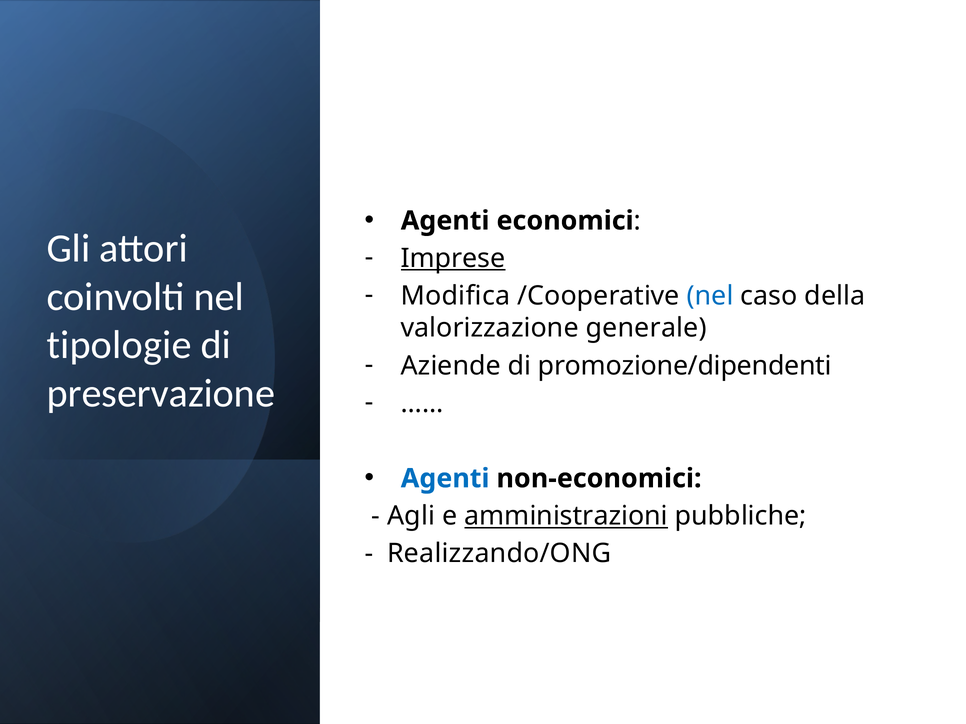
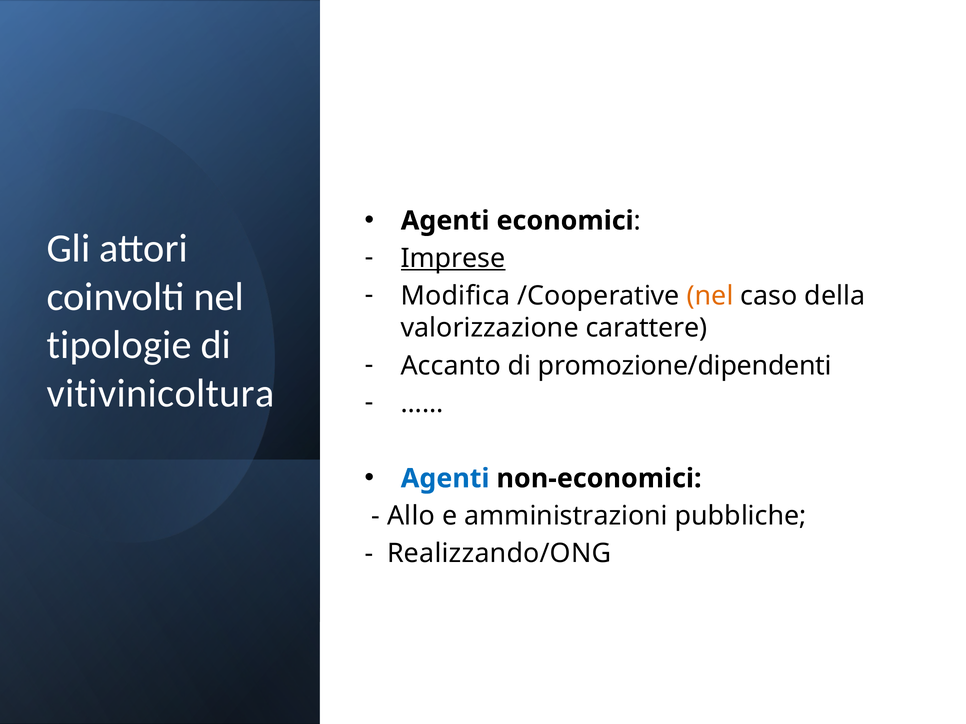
nel at (710, 296) colour: blue -> orange
generale: generale -> carattere
Aziende: Aziende -> Accanto
preservazione: preservazione -> vitivinicoltura
Agli: Agli -> Allo
amministrazioni underline: present -> none
